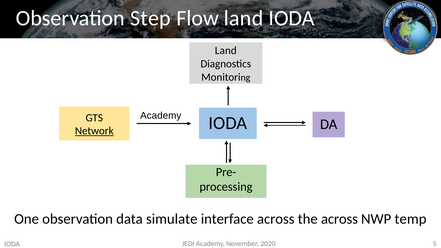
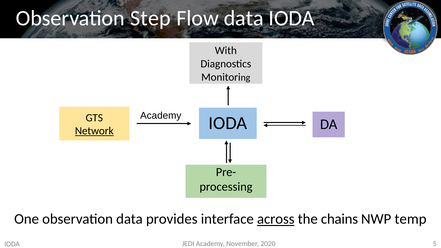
Flow land: land -> data
Land at (226, 51): Land -> With
simulate: simulate -> provides
across at (276, 219) underline: none -> present
the across: across -> chains
